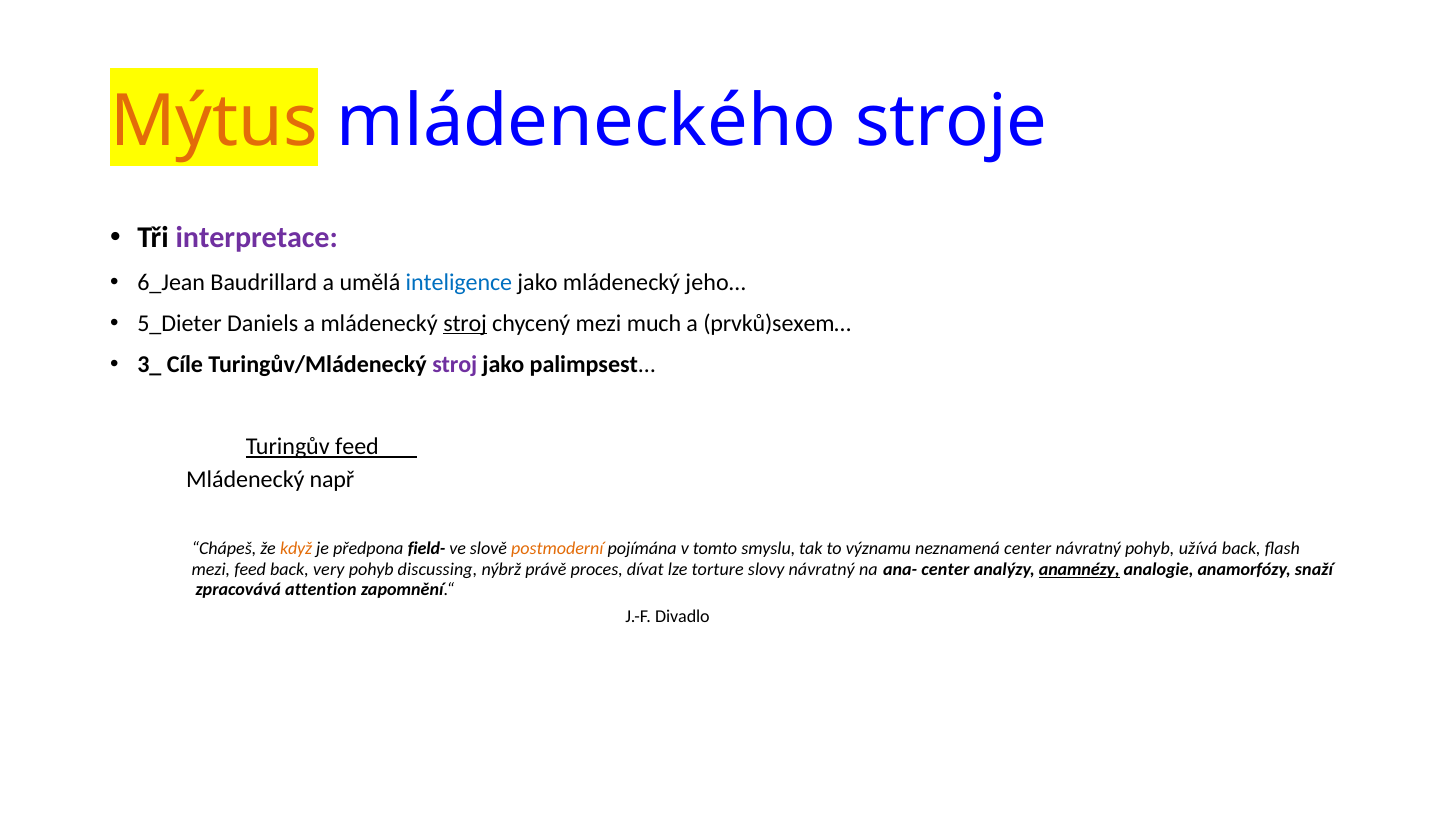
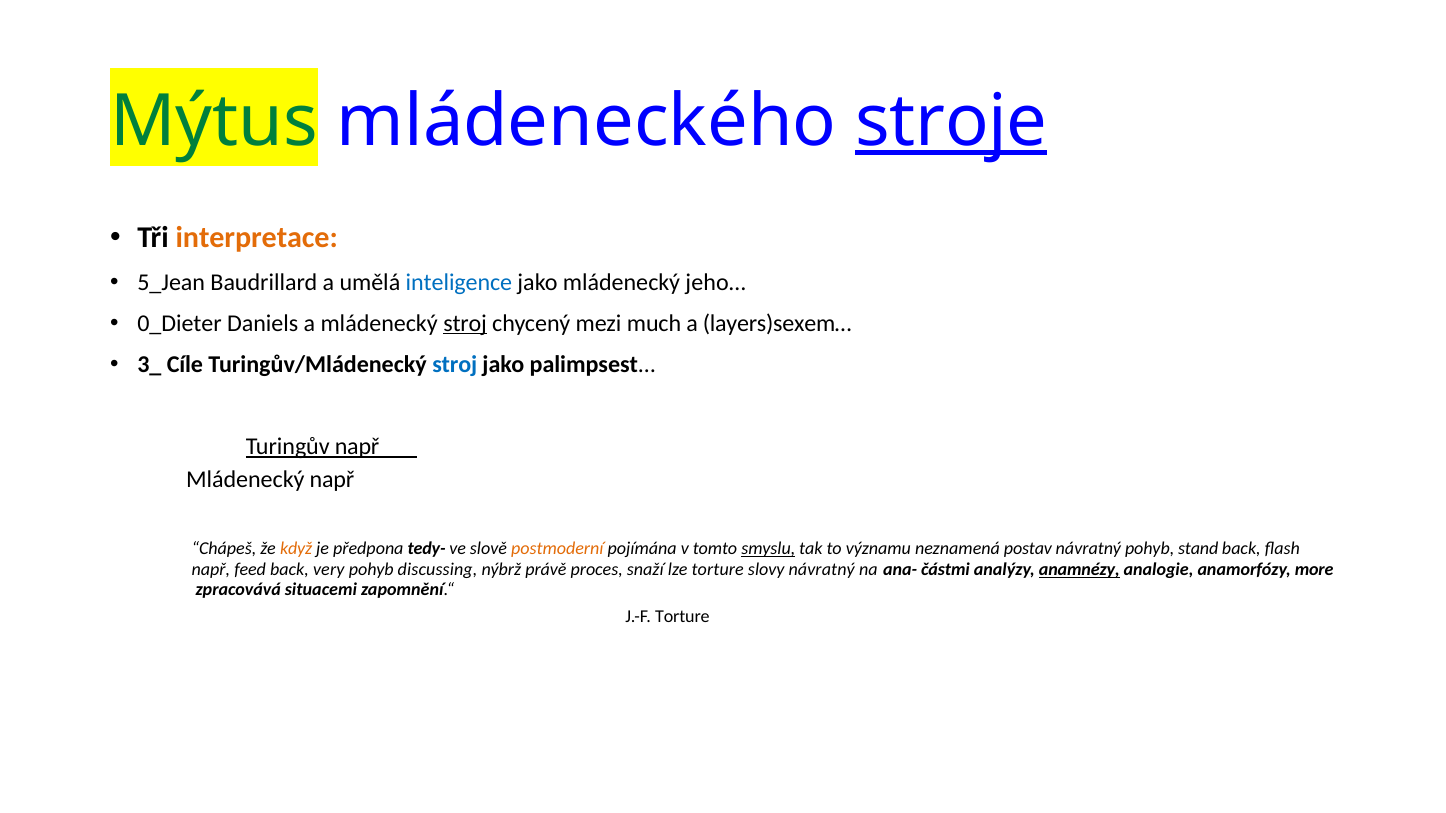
Mýtus colour: orange -> green
stroje underline: none -> present
interpretace colour: purple -> orange
6_Jean: 6_Jean -> 5_Jean
5_Dieter: 5_Dieter -> 0_Dieter
prvků)sexem…: prvků)sexem… -> layers)sexem…
stroj at (455, 365) colour: purple -> blue
Turingův feed: feed -> např
field-: field- -> tedy-
smyslu underline: none -> present
neznamená center: center -> postav
užívá: užívá -> stand
mezi at (211, 570): mezi -> např
dívat: dívat -> snaží
ana- center: center -> částmi
snaží: snaží -> more
attention: attention -> situacemi
J.-F Divadlo: Divadlo -> Torture
